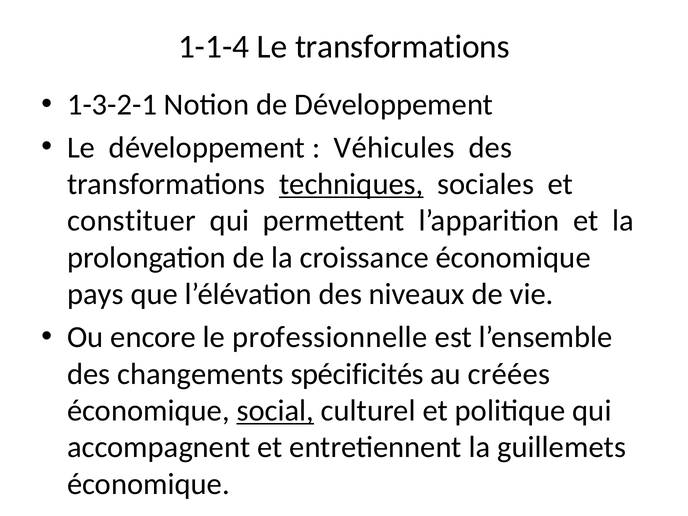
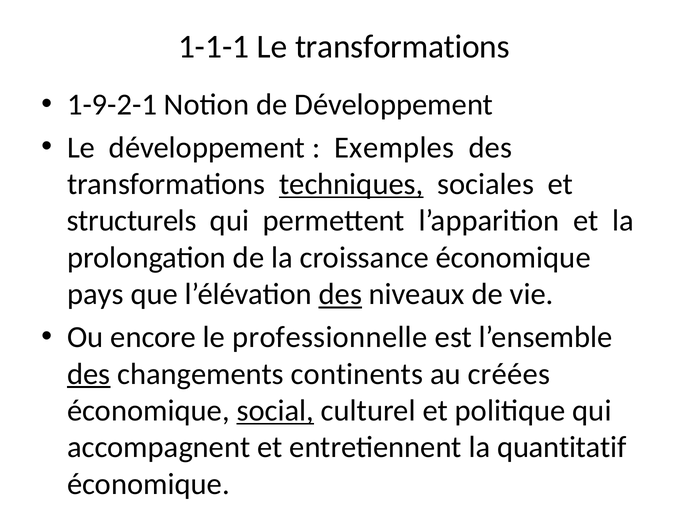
1-1-4: 1-1-4 -> 1-1-1
1-3-2-1: 1-3-2-1 -> 1-9-2-1
Véhicules: Véhicules -> Exemples
constituer: constituer -> structurels
des at (340, 294) underline: none -> present
des at (89, 374) underline: none -> present
spécificités: spécificités -> continents
guillemets: guillemets -> quantitatif
